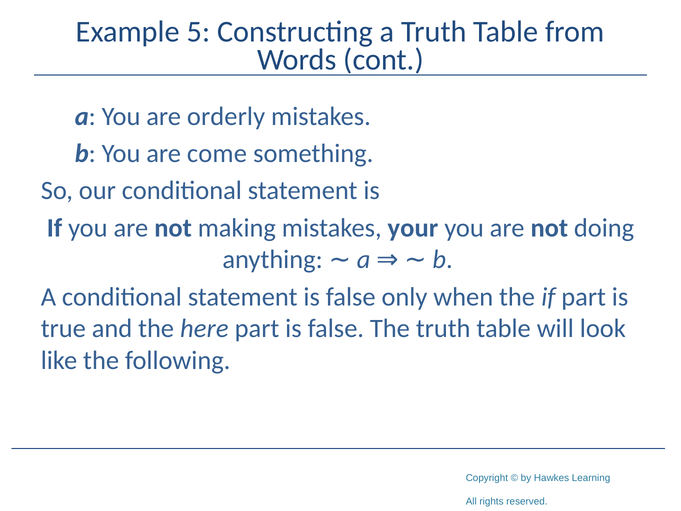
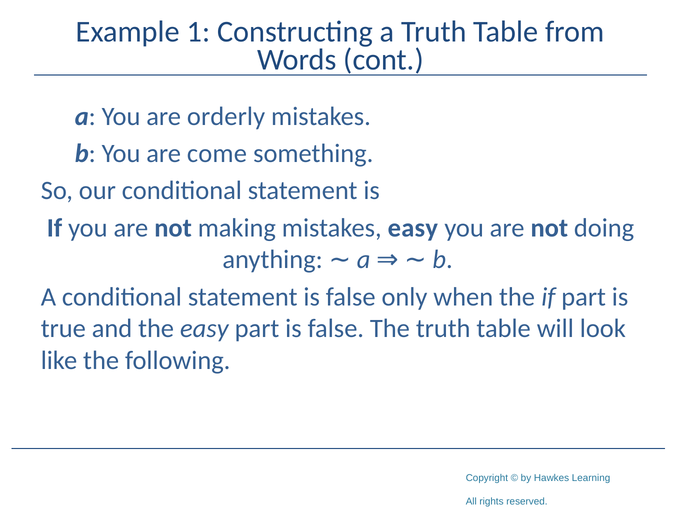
5: 5 -> 1
mistakes your: your -> easy
the here: here -> easy
